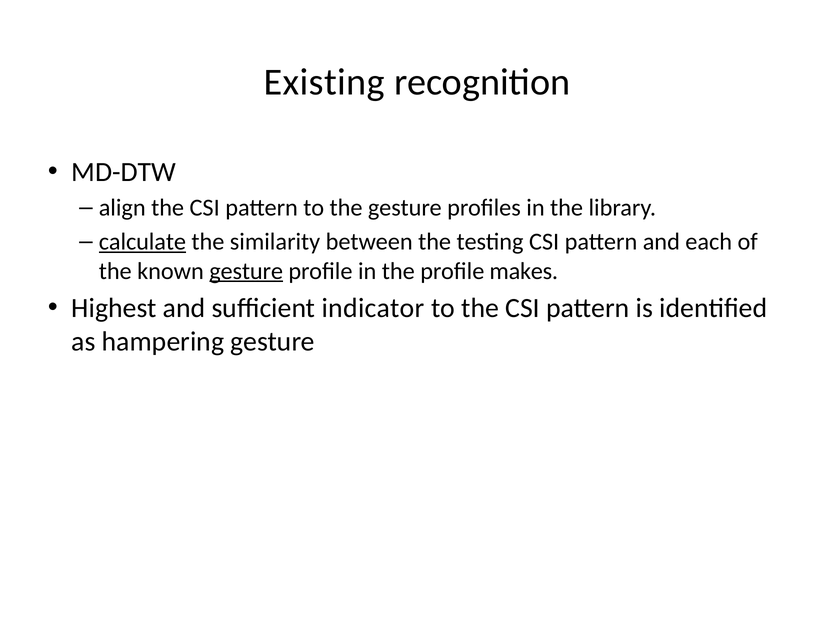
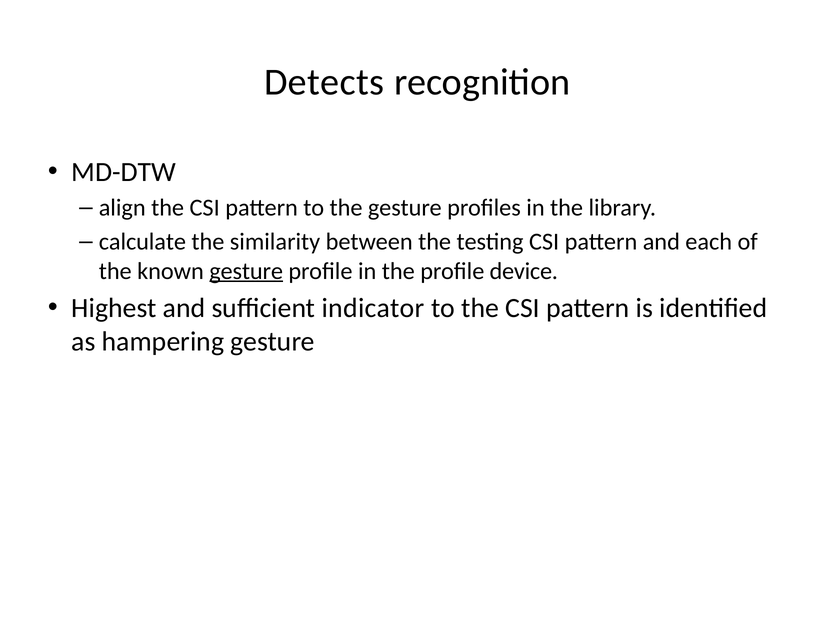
Existing: Existing -> Detects
calculate underline: present -> none
makes: makes -> device
